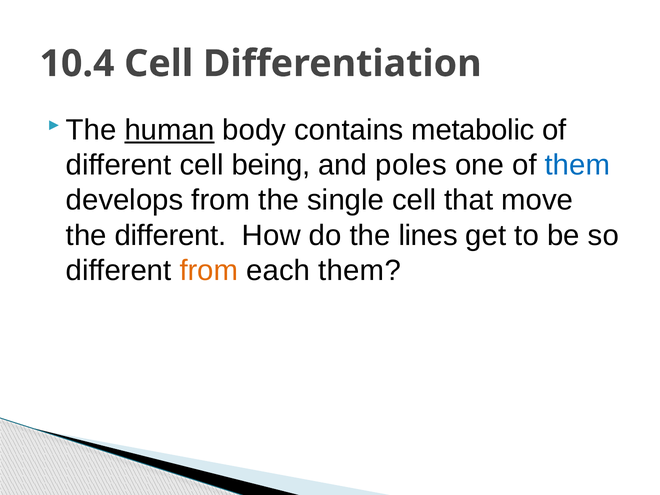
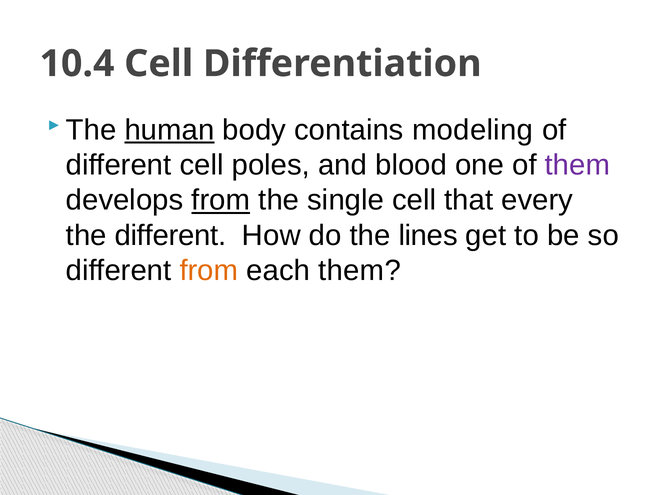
metabolic: metabolic -> modeling
being: being -> poles
poles: poles -> blood
them at (577, 165) colour: blue -> purple
from at (221, 200) underline: none -> present
move: move -> every
